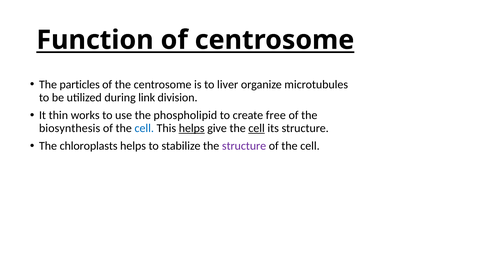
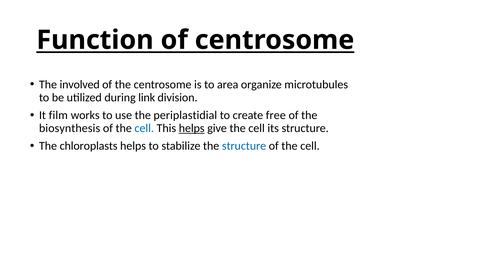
particles: particles -> involved
liver: liver -> area
thin: thin -> film
phospholipid: phospholipid -> periplastidial
cell at (257, 128) underline: present -> none
structure at (244, 146) colour: purple -> blue
